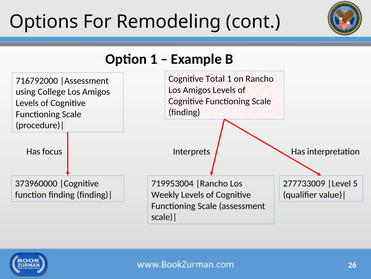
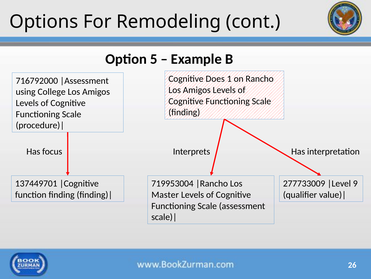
Option 1: 1 -> 5
Total: Total -> Does
373960000: 373960000 -> 137449701
5: 5 -> 9
Weekly: Weekly -> Master
